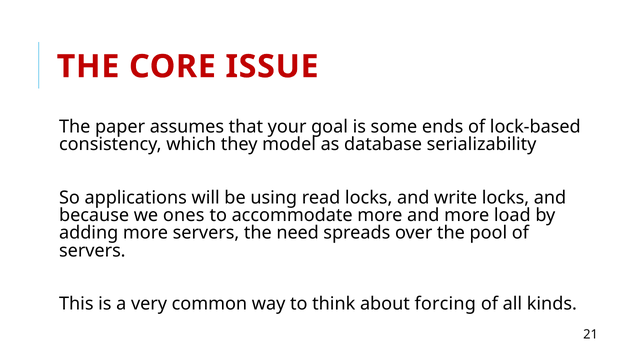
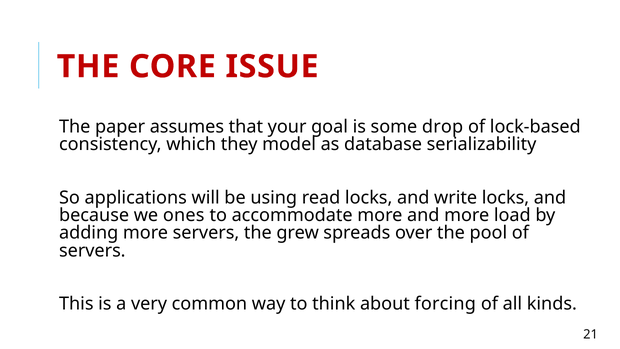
ends: ends -> drop
need: need -> grew
